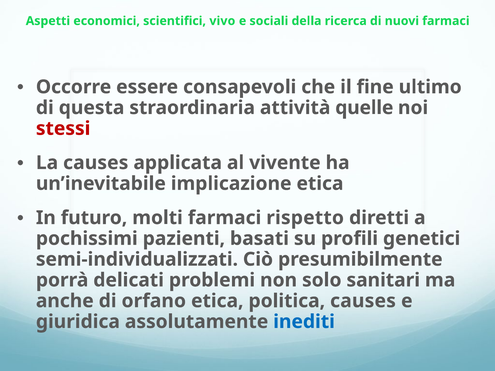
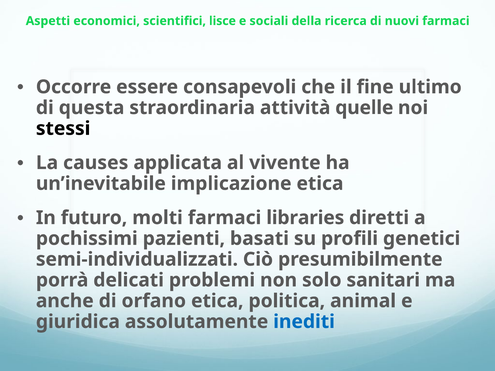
vivo: vivo -> lisce
stessi colour: red -> black
rispetto: rispetto -> libraries
politica causes: causes -> animal
